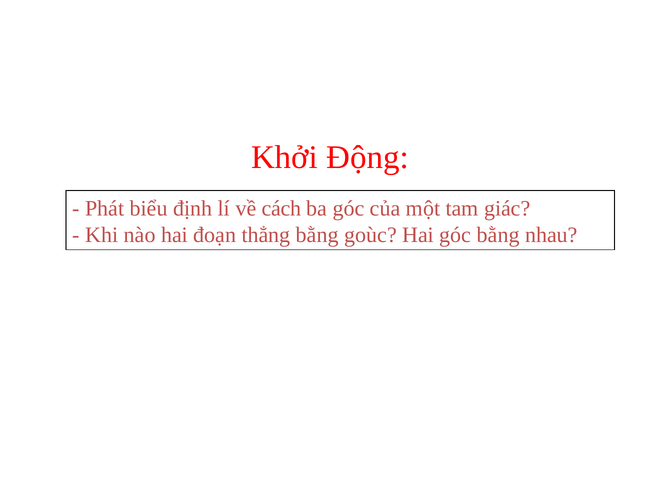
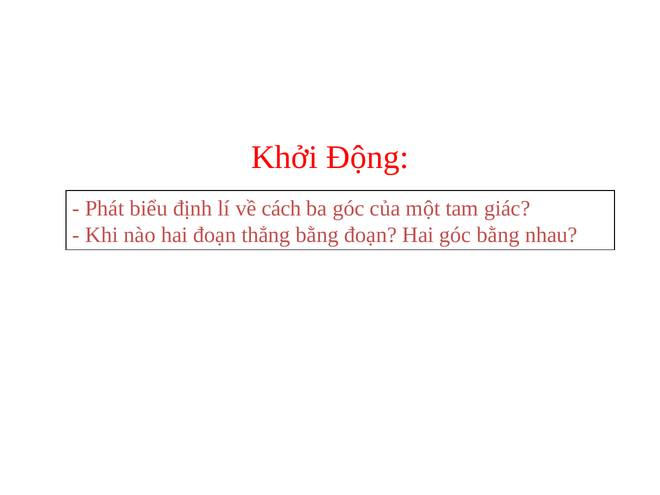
bằng goùc: goùc -> đoạn
